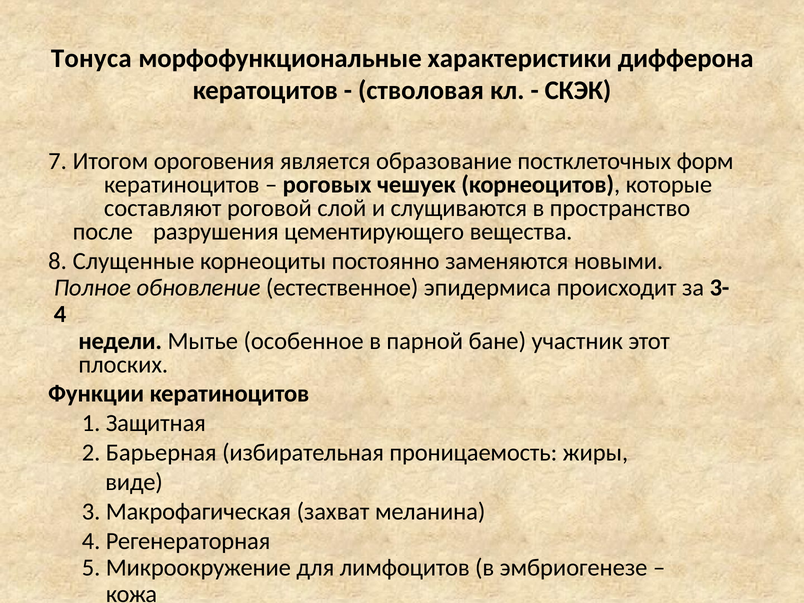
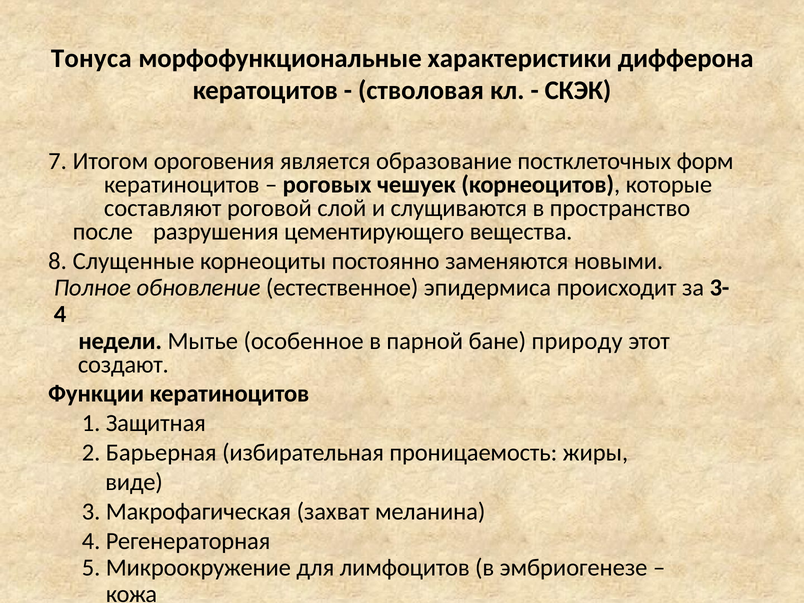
участник: участник -> природу
плоских: плоских -> создают
